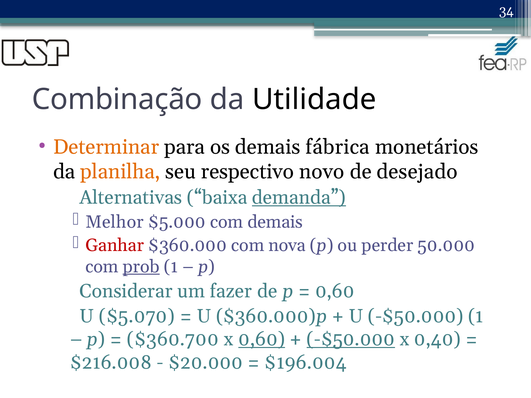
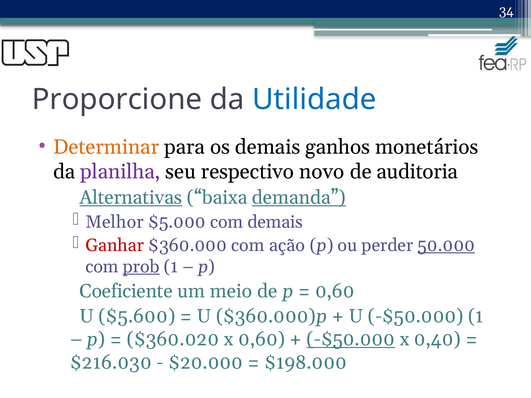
Combinação: Combinação -> Proporcione
Utilidade colour: black -> blue
fábrica: fábrica -> ganhos
planilha colour: orange -> purple
desejado: desejado -> auditoria
Alternativas underline: none -> present
nova: nova -> ação
50.000 underline: none -> present
Considerar: Considerar -> Coeficiente
fazer: fazer -> meio
$5.070: $5.070 -> $5.600
$360.700: $360.700 -> $360.020
0,60 at (262, 340) underline: present -> none
$216.008: $216.008 -> $216.030
$196.004: $196.004 -> $198.000
